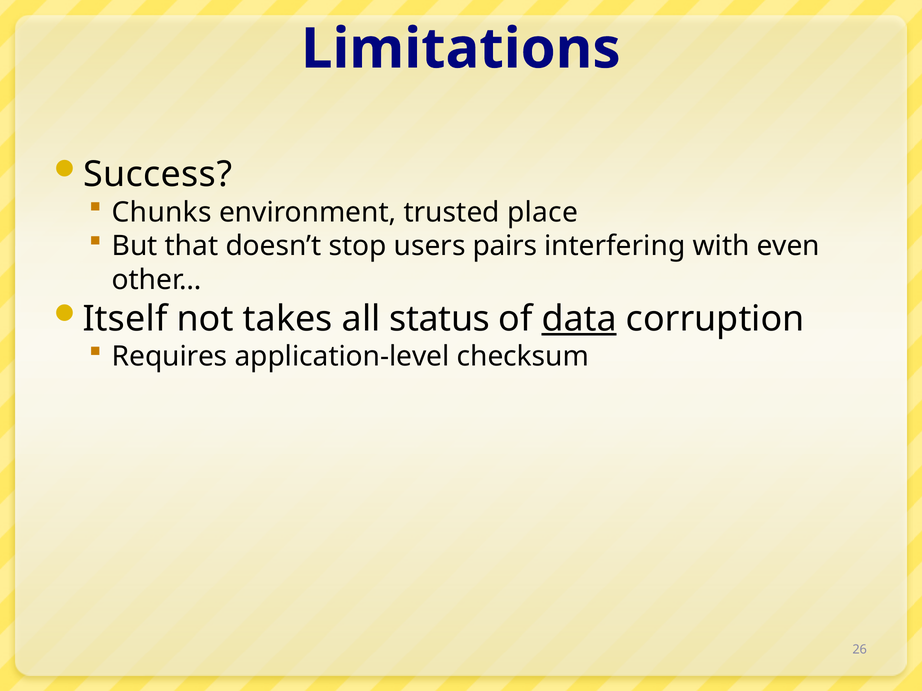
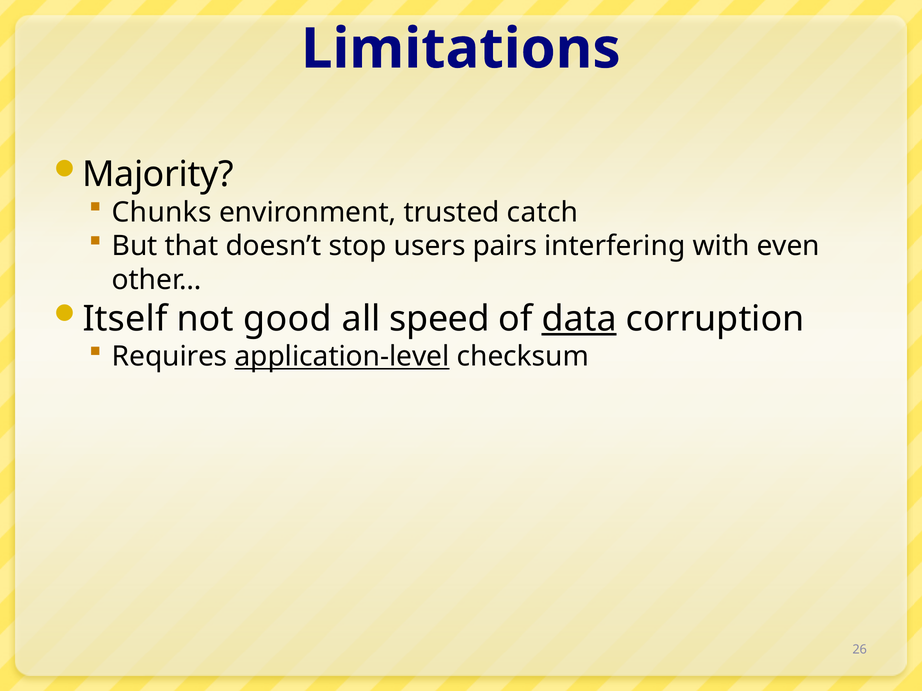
Success: Success -> Majority
place: place -> catch
takes: takes -> good
status: status -> speed
application-level underline: none -> present
